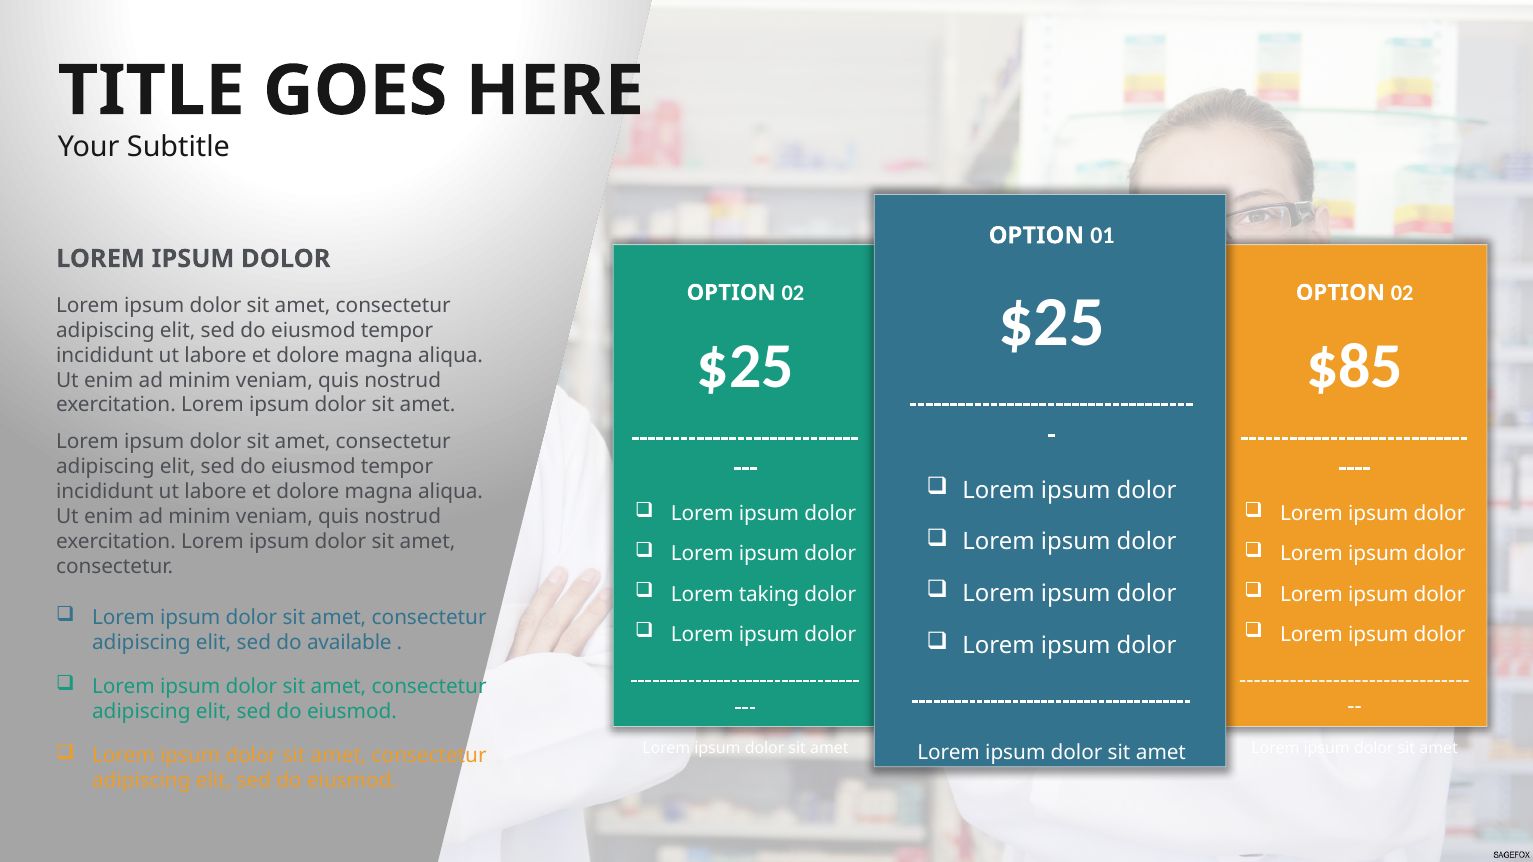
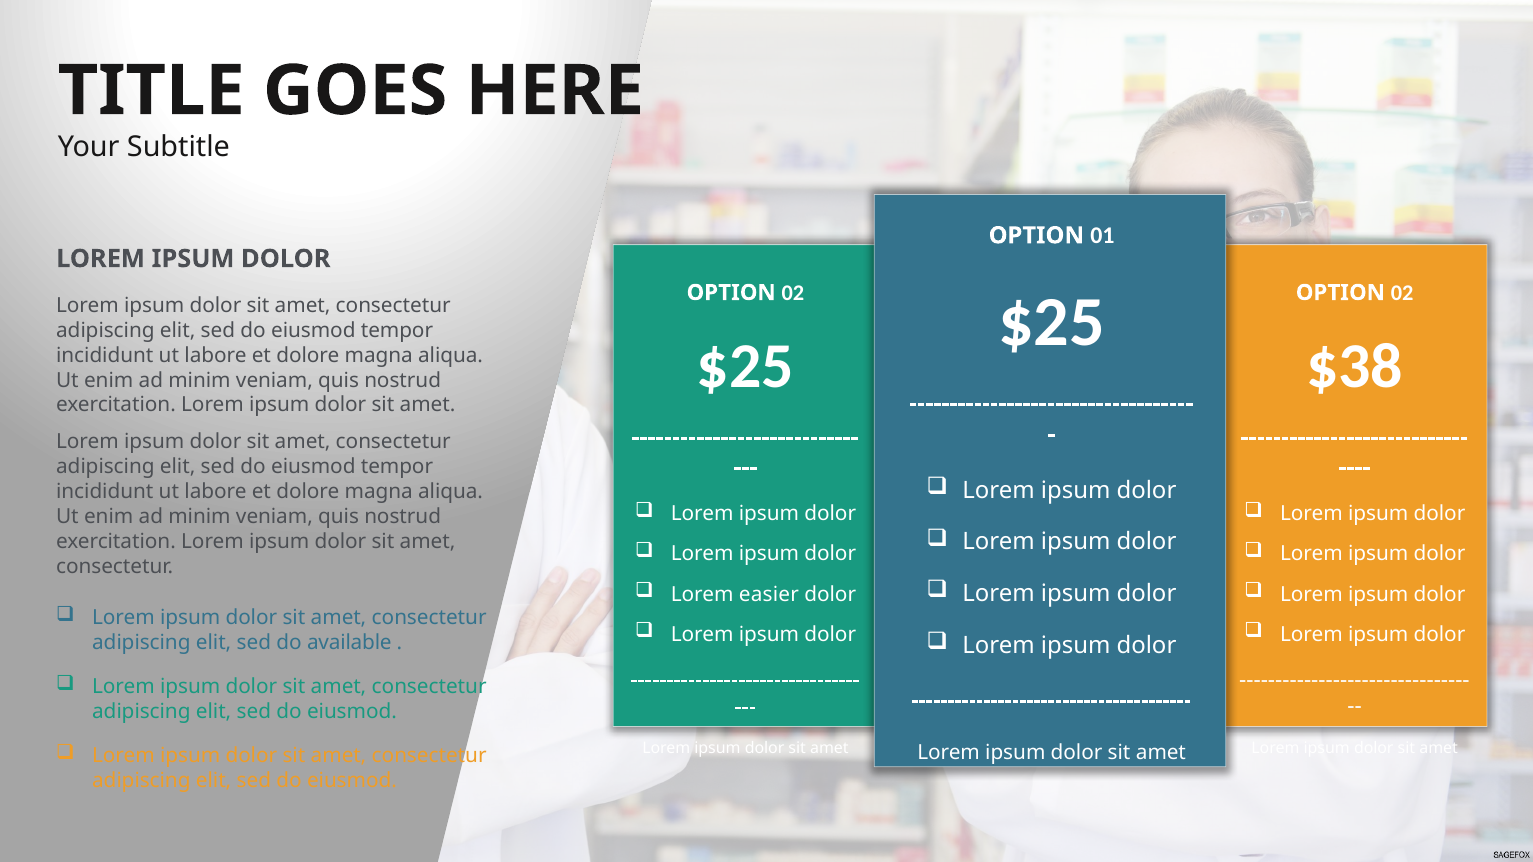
$85: $85 -> $38
taking: taking -> easier
